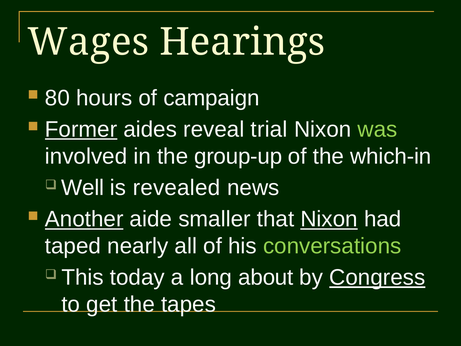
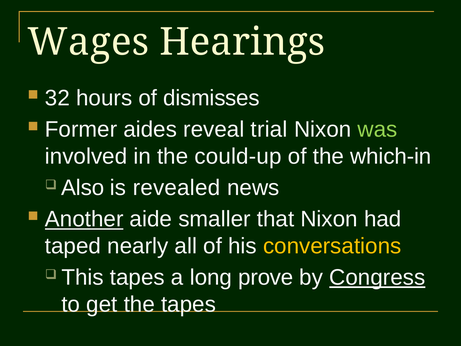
80: 80 -> 32
campaign: campaign -> dismisses
Former underline: present -> none
group-up: group-up -> could-up
Well: Well -> Also
Nixon at (329, 219) underline: present -> none
conversations colour: light green -> yellow
This today: today -> tapes
about: about -> prove
